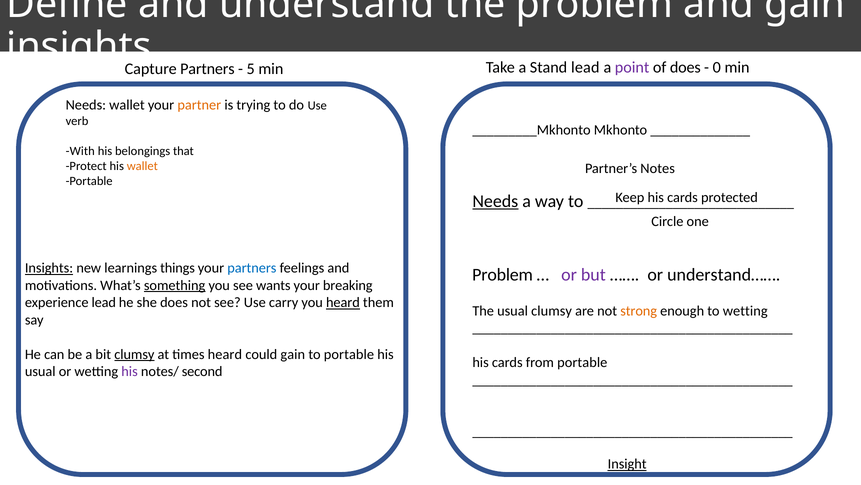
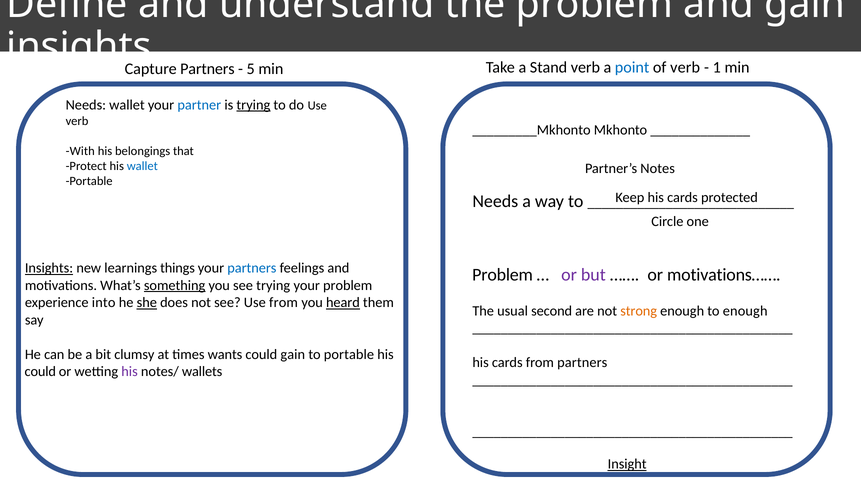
Stand lead: lead -> verb
point colour: purple -> blue
of does: does -> verb
0: 0 -> 1
partner colour: orange -> blue
trying at (253, 105) underline: none -> present
wallet at (142, 166) colour: orange -> blue
Needs at (495, 201) underline: present -> none
understand……: understand…… -> motivations……
see wants: wants -> trying
your breaking: breaking -> problem
experience lead: lead -> into
she underline: none -> present
Use carry: carry -> from
usual clumsy: clumsy -> second
to wetting: wetting -> enough
clumsy at (134, 354) underline: present -> none
times heard: heard -> wants
from portable: portable -> partners
usual at (40, 371): usual -> could
second: second -> wallets
